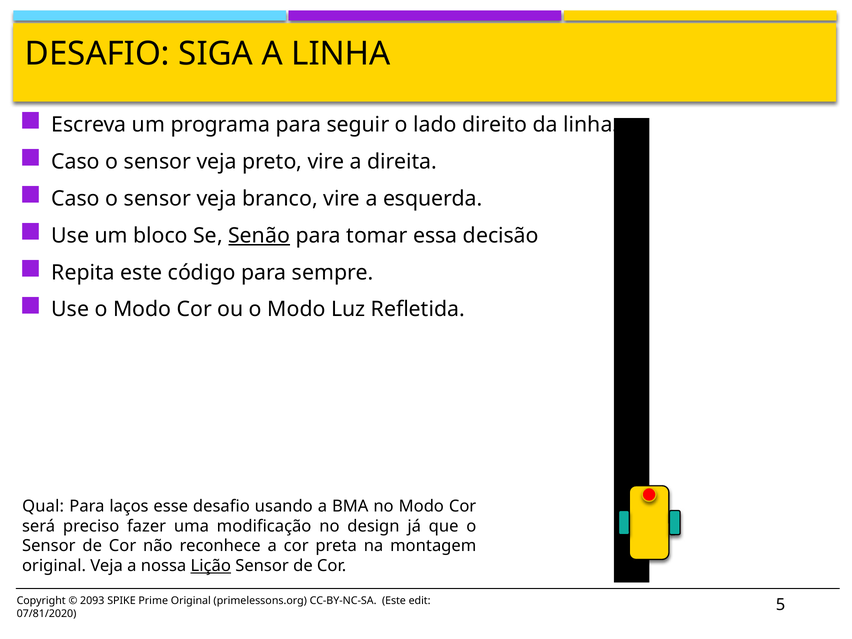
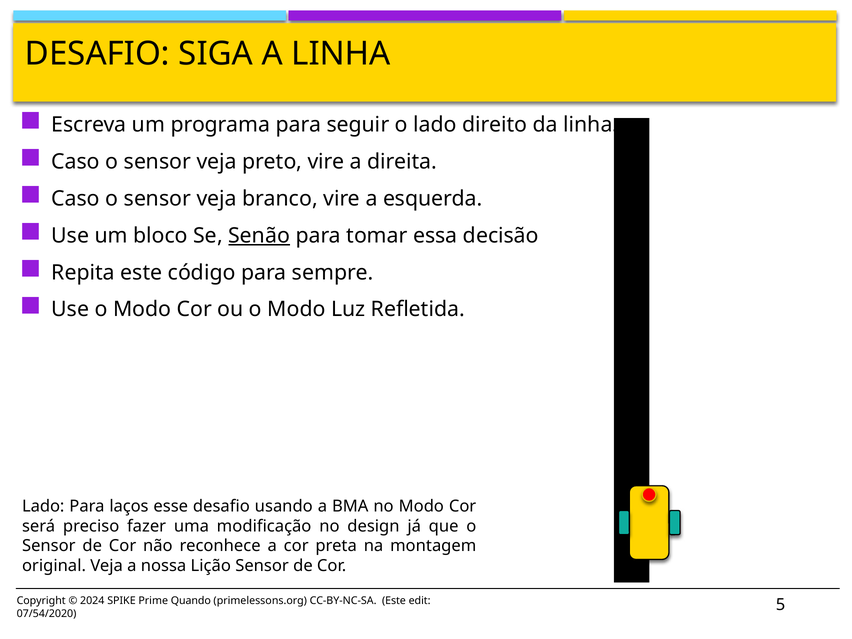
Qual at (43, 506): Qual -> Lado
Lição underline: present -> none
2093: 2093 -> 2024
Prime Original: Original -> Quando
07/81/2020: 07/81/2020 -> 07/54/2020
